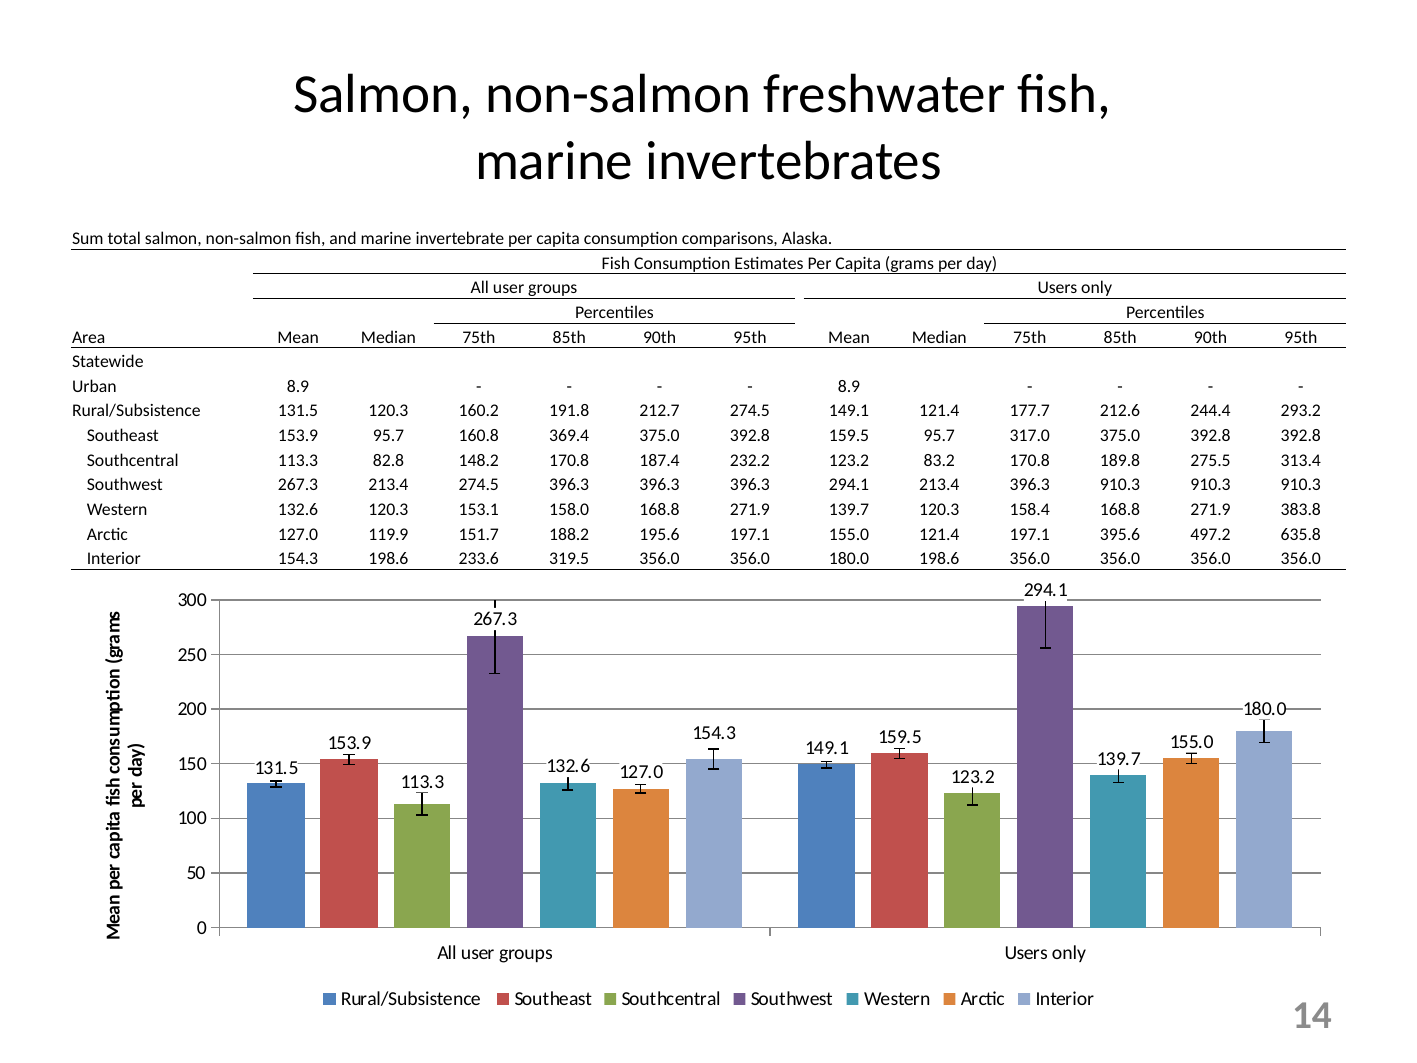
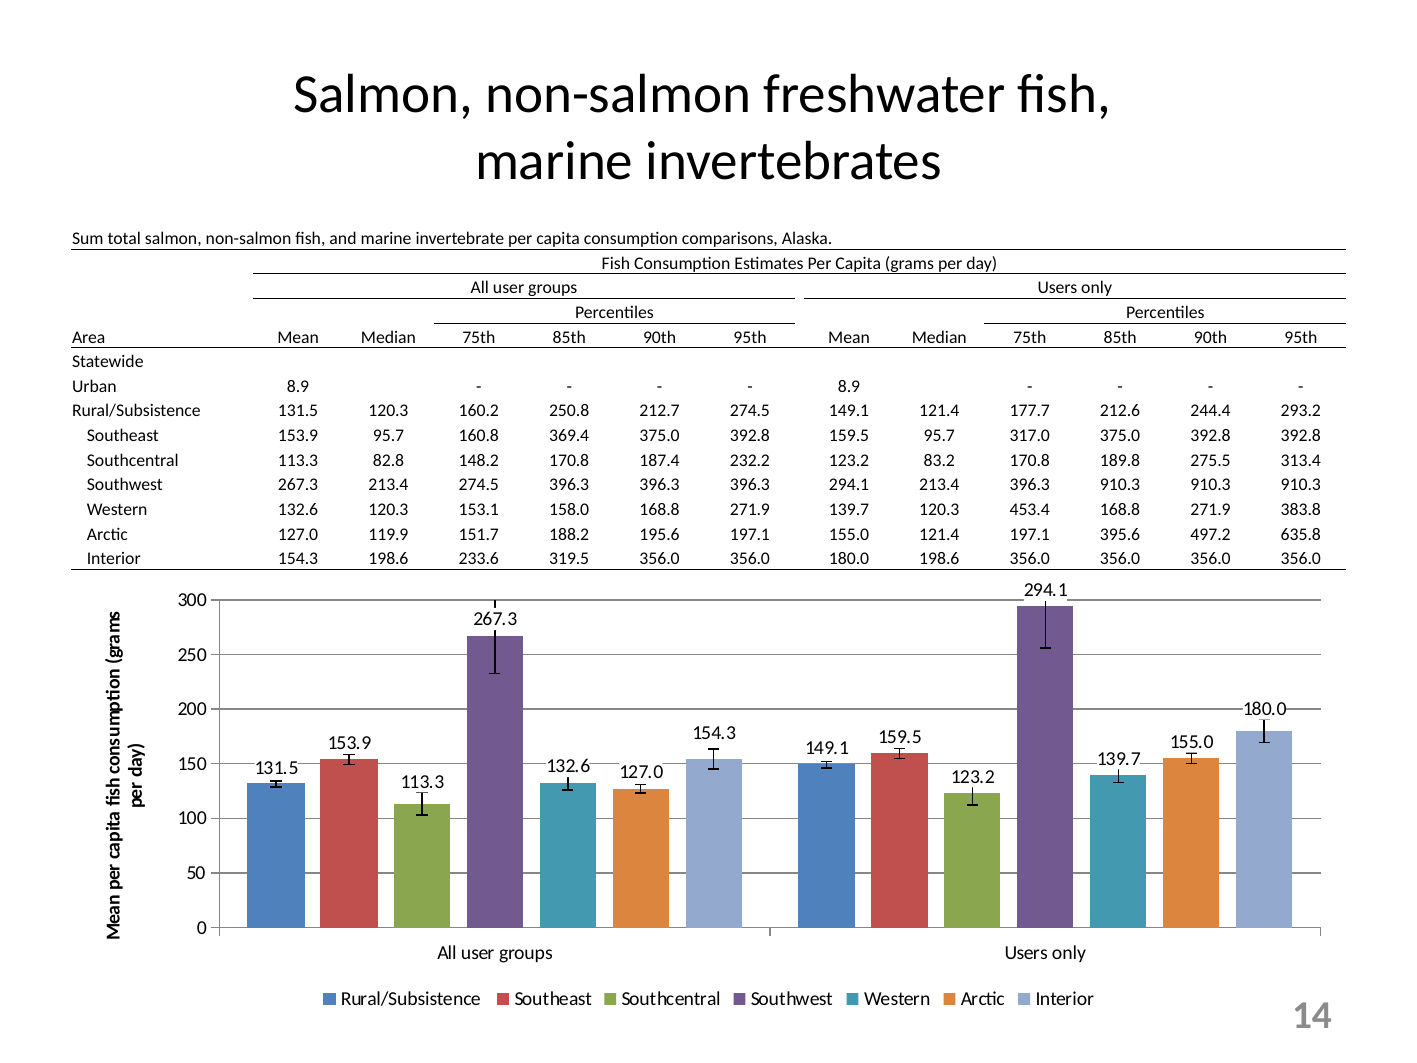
191.8: 191.8 -> 250.8
158.4: 158.4 -> 453.4
